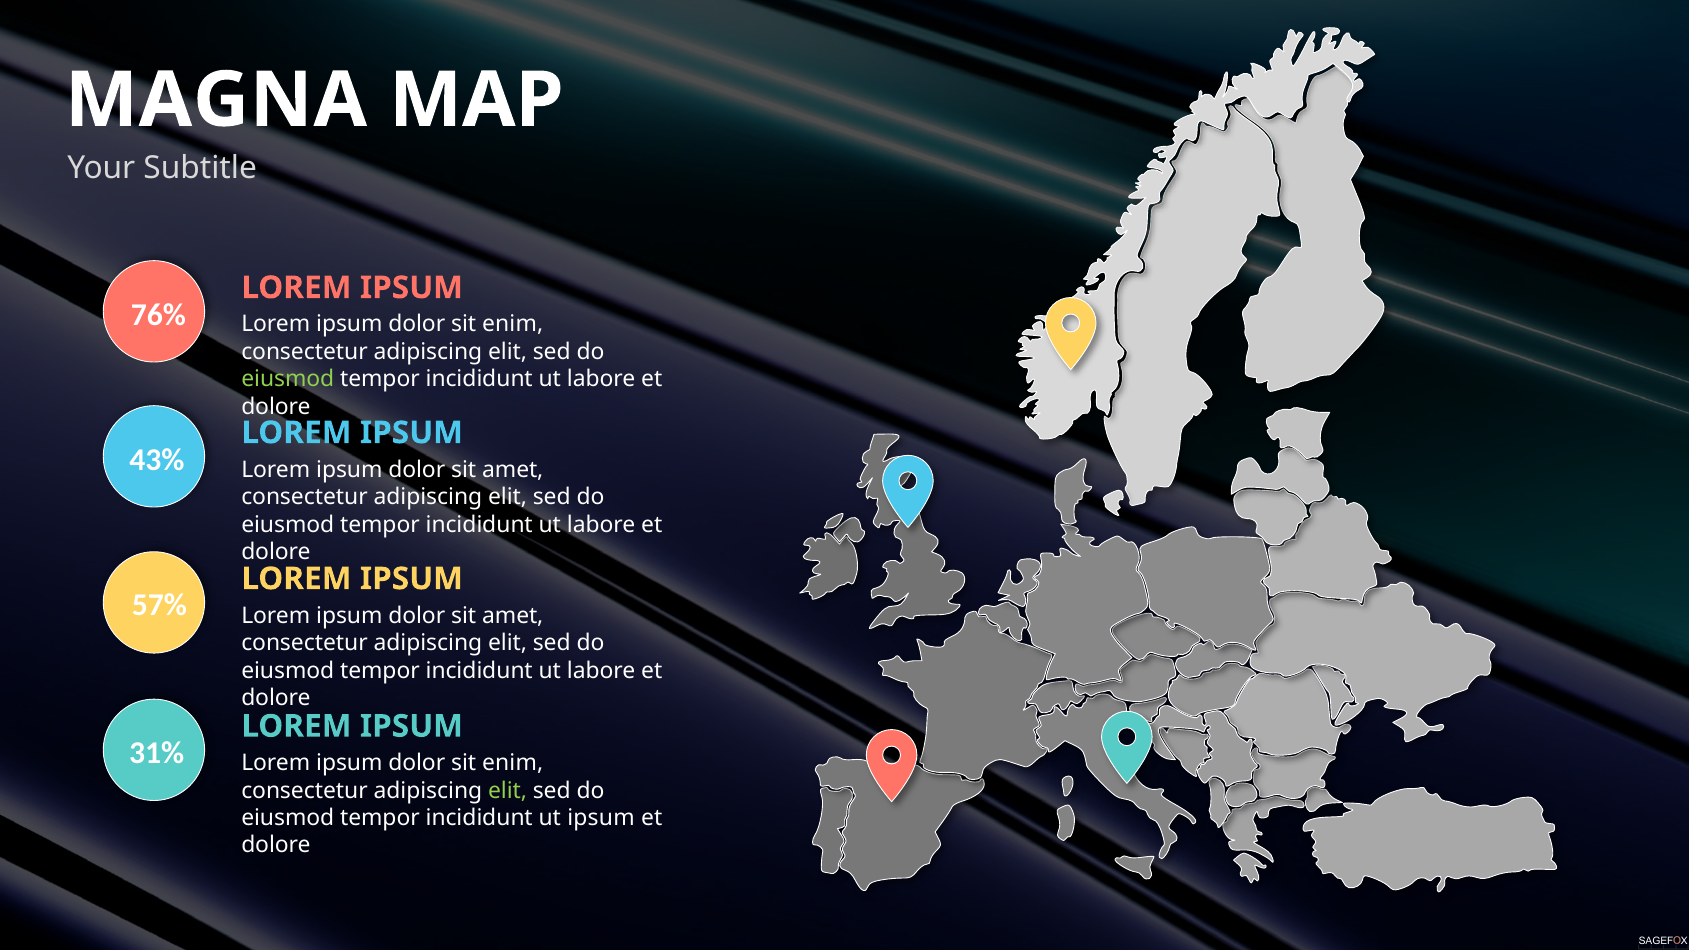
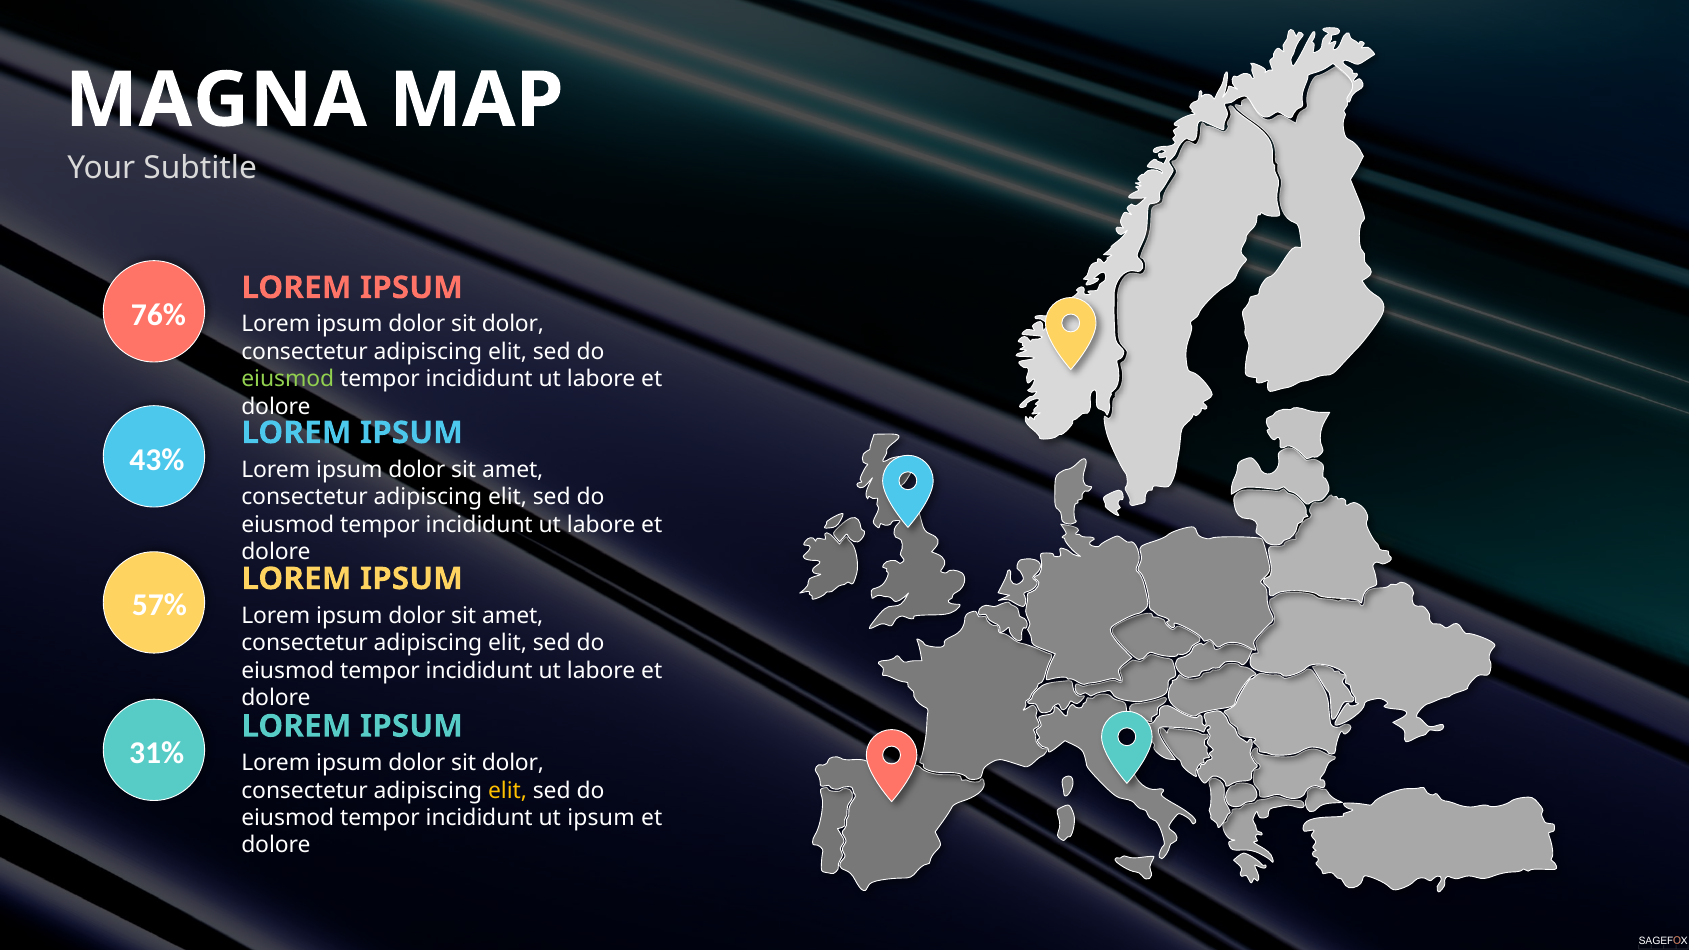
enim at (513, 324): enim -> dolor
enim at (513, 763): enim -> dolor
elit at (508, 790) colour: light green -> yellow
